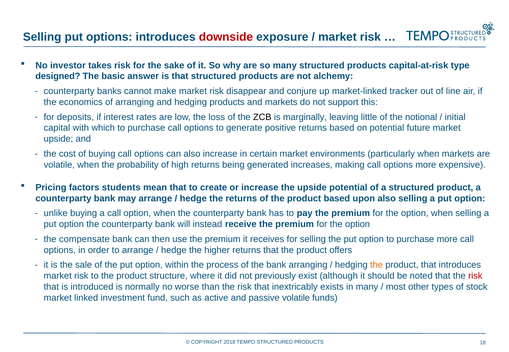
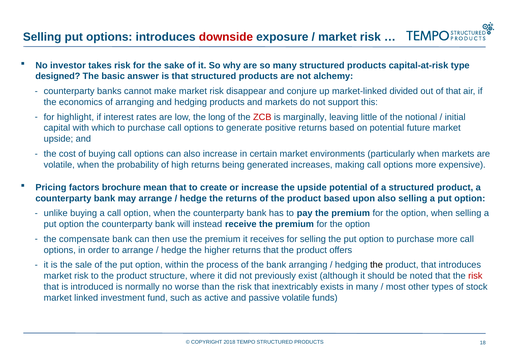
tracker: tracker -> divided
of line: line -> that
deposits: deposits -> highlight
loss: loss -> long
ZCB colour: black -> red
students: students -> brochure
the at (376, 265) colour: orange -> black
